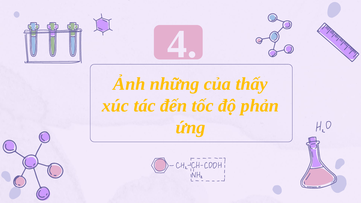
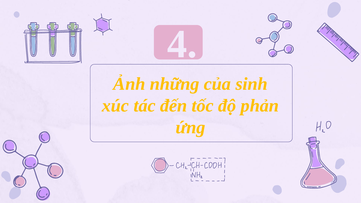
thấy: thấy -> sinh
